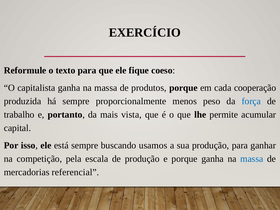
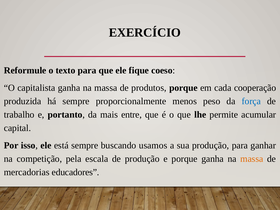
vista: vista -> entre
massa at (252, 159) colour: blue -> orange
referencial: referencial -> educadores
